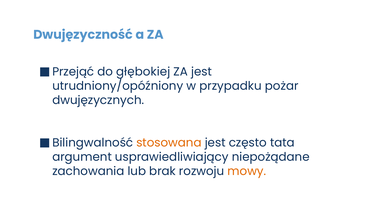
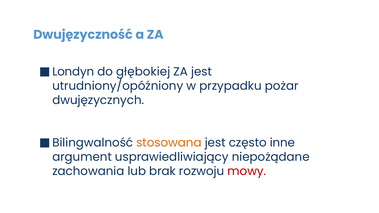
Przejąć: Przejąć -> Londyn
tata: tata -> inne
mowy colour: orange -> red
